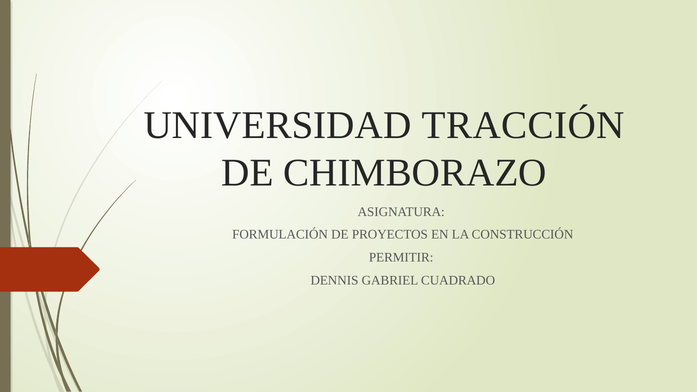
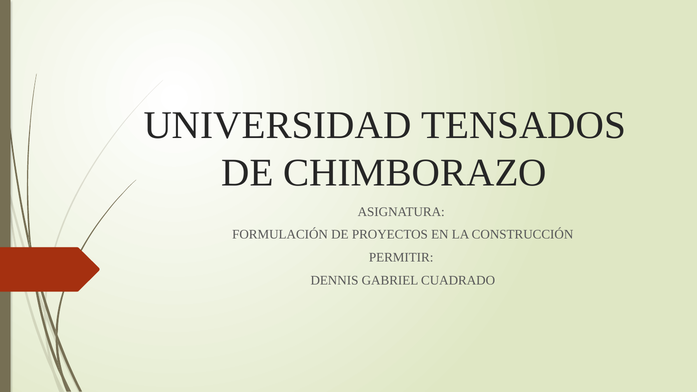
TRACCIÓN: TRACCIÓN -> TENSADOS
